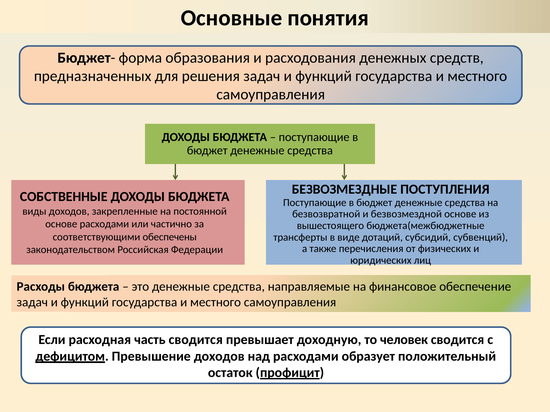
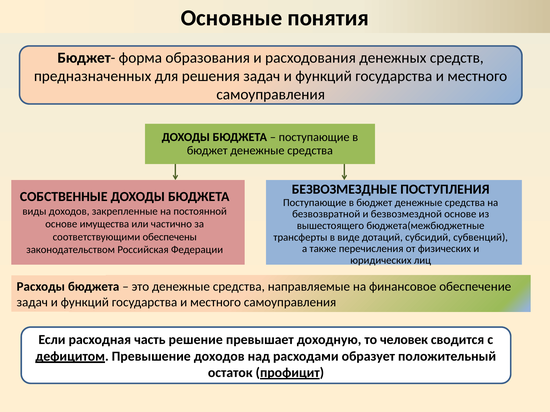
основе расходами: расходами -> имущества
часть сводится: сводится -> решение
